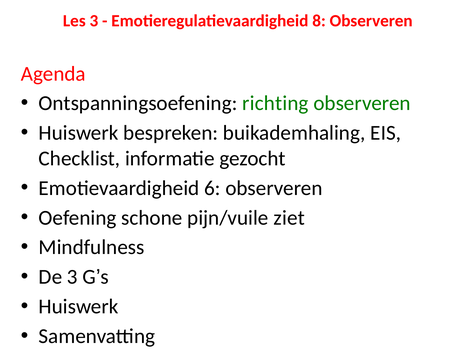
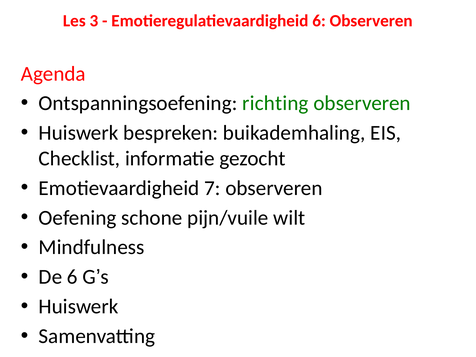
Emotieregulatievaardigheid 8: 8 -> 6
6: 6 -> 7
ziet: ziet -> wilt
De 3: 3 -> 6
